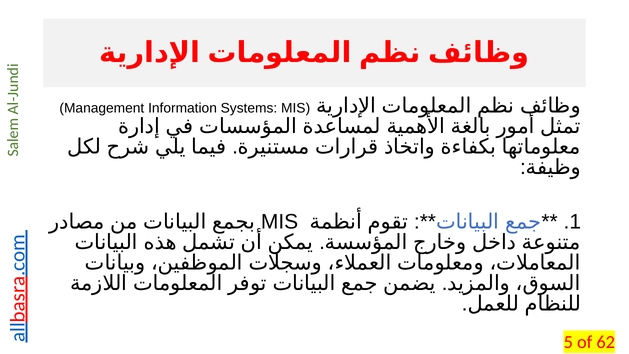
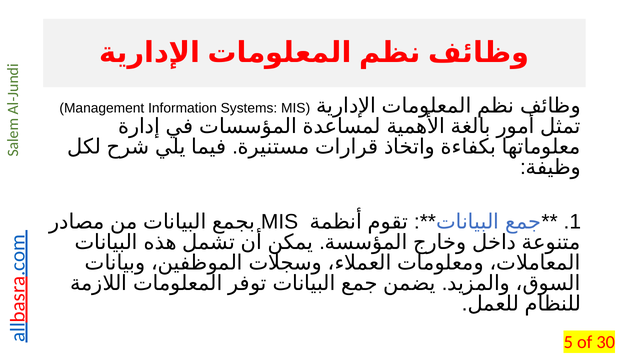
62: 62 -> 30
